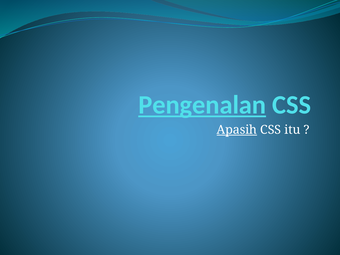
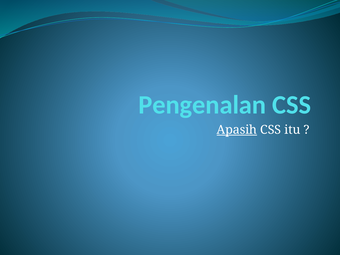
Pengenalan underline: present -> none
